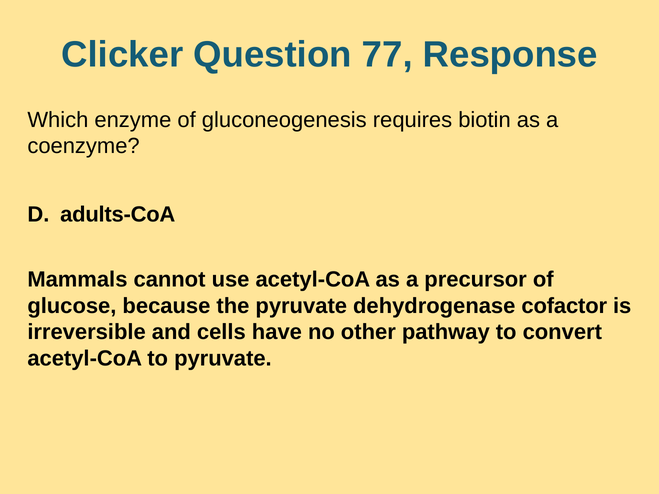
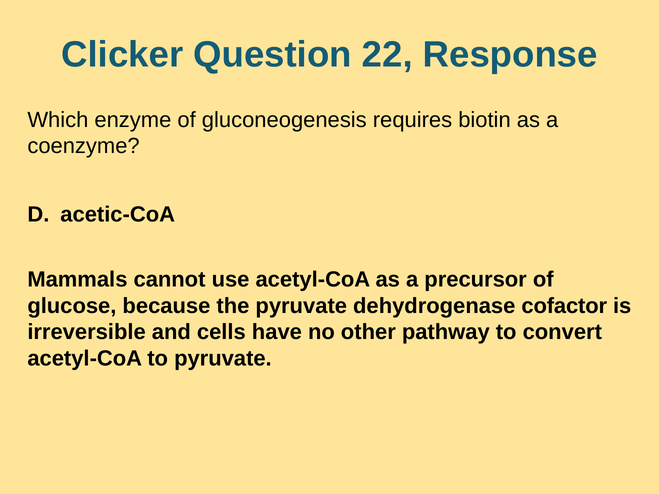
77: 77 -> 22
adults-CoA: adults-CoA -> acetic-CoA
